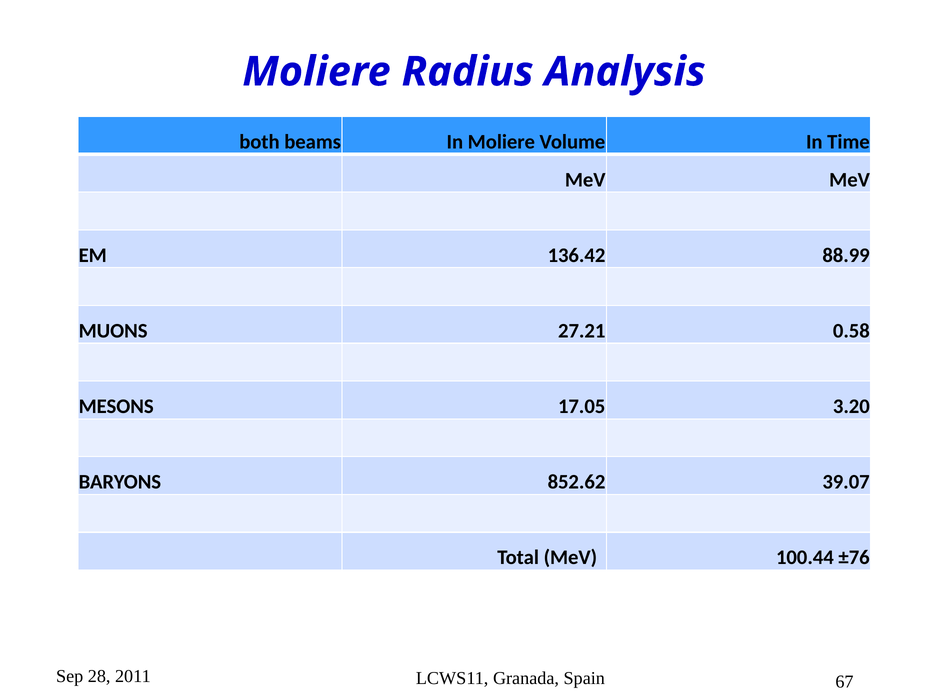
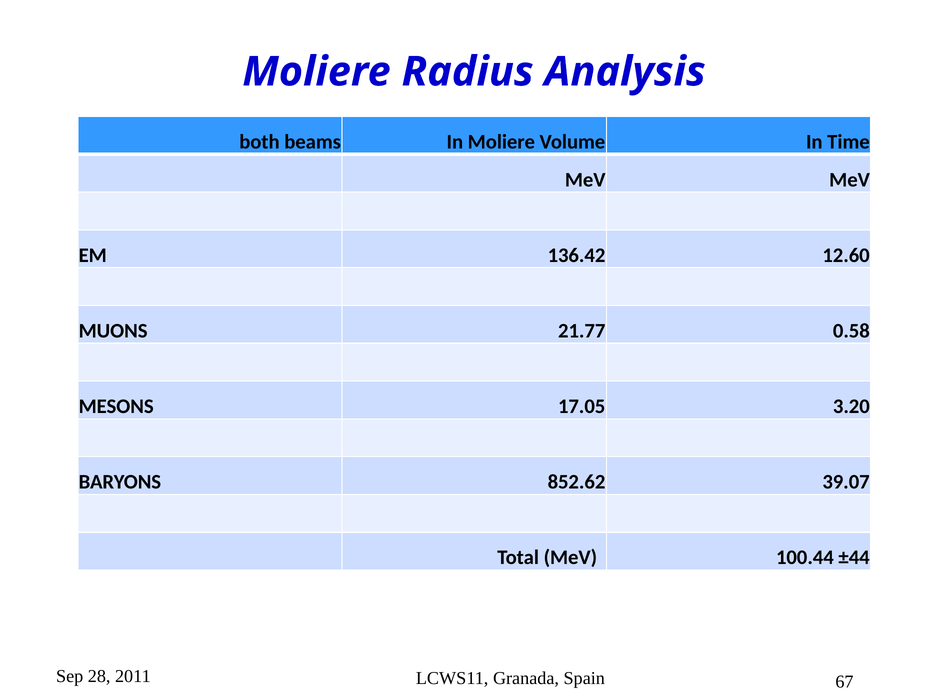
88.99: 88.99 -> 12.60
27.21: 27.21 -> 21.77
±76: ±76 -> ±44
